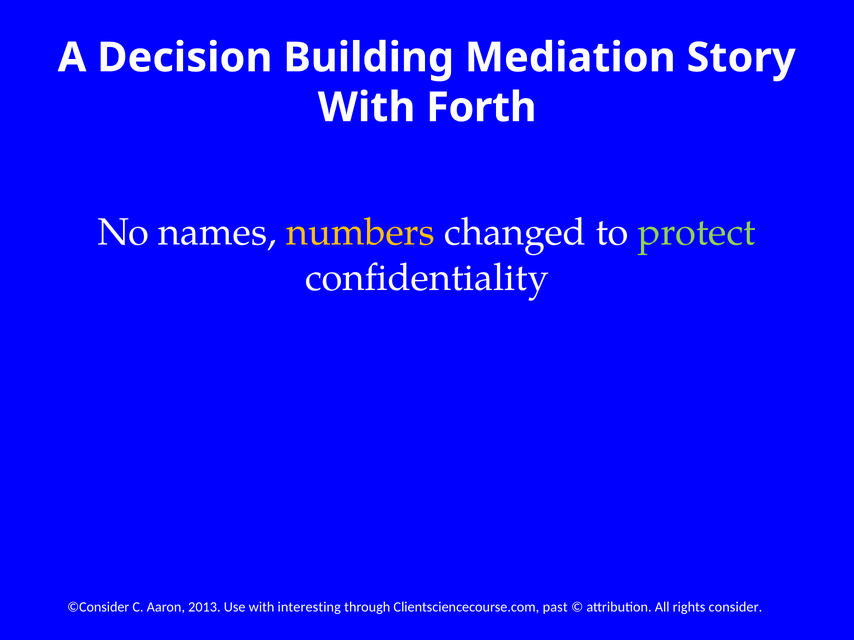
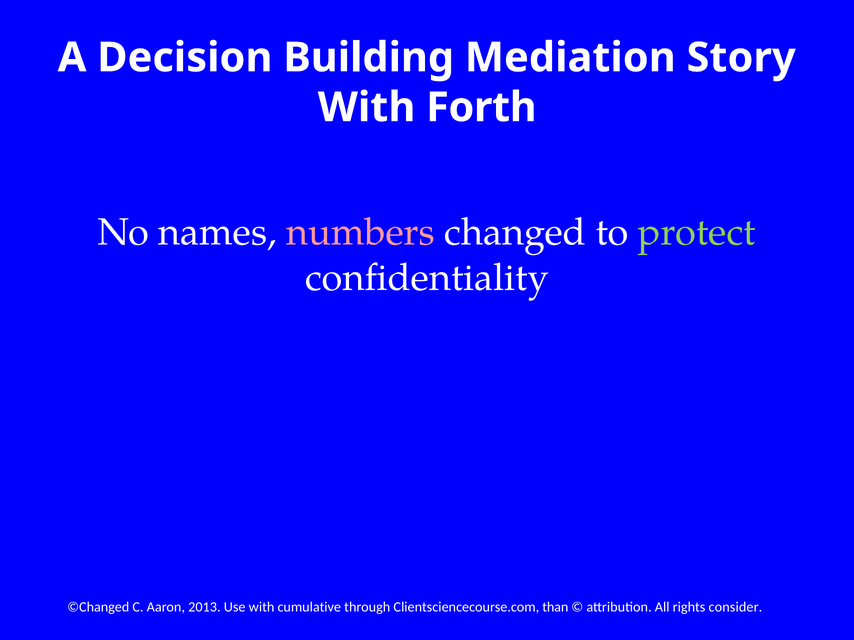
numbers colour: yellow -> pink
©Consider: ©Consider -> ©Changed
interesting: interesting -> cumulative
past: past -> than
